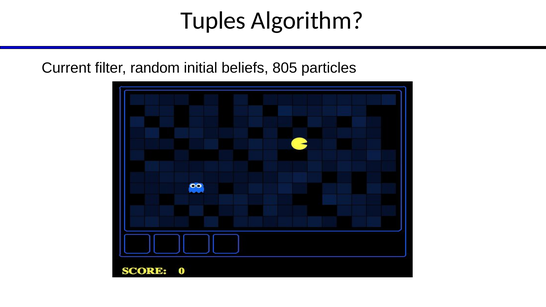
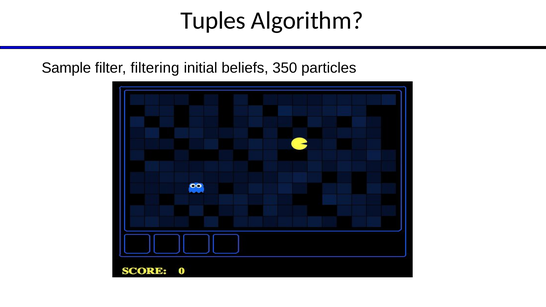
Current: Current -> Sample
random: random -> filtering
805: 805 -> 350
